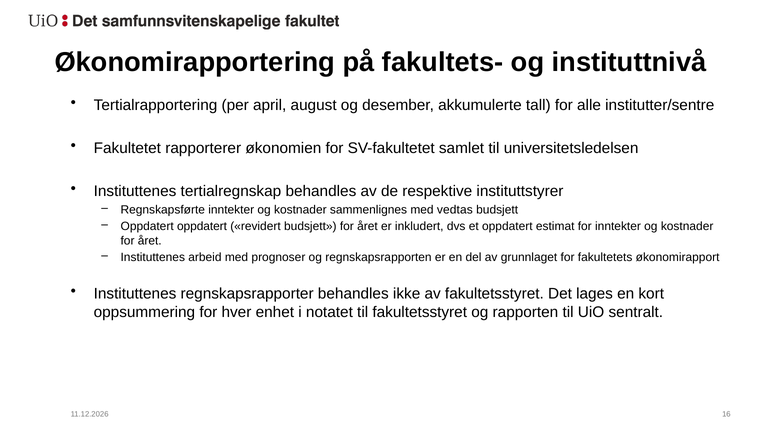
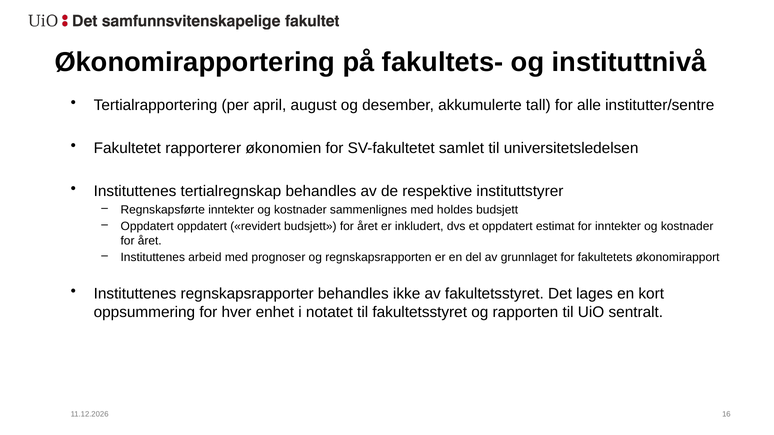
vedtas: vedtas -> holdes
